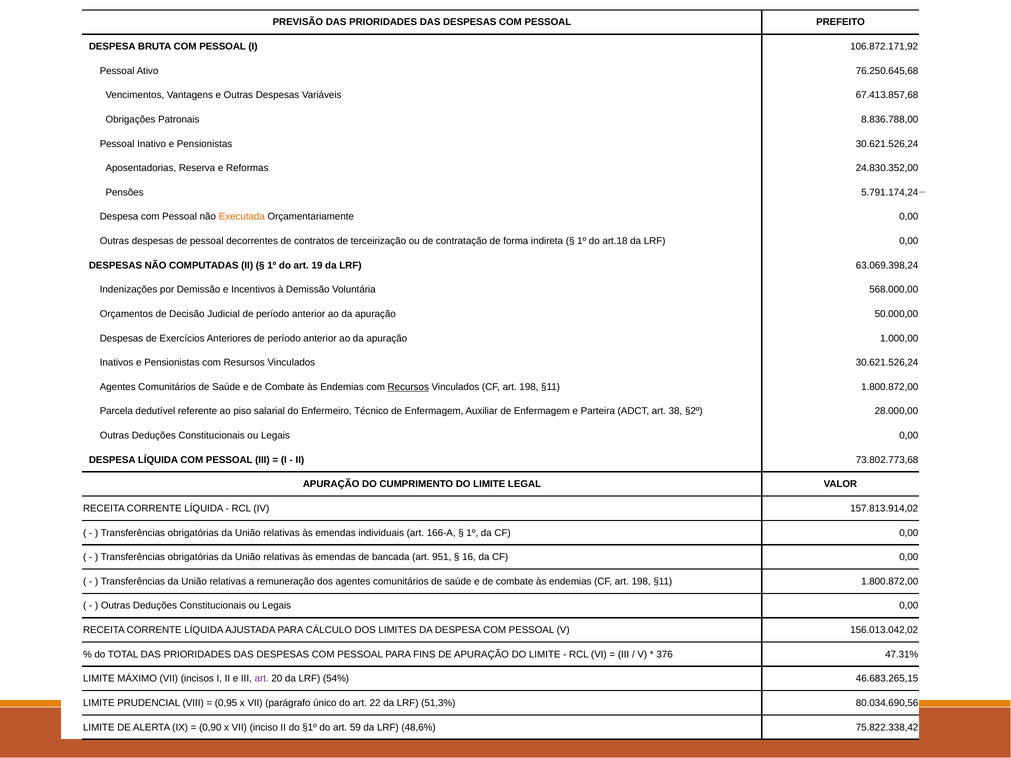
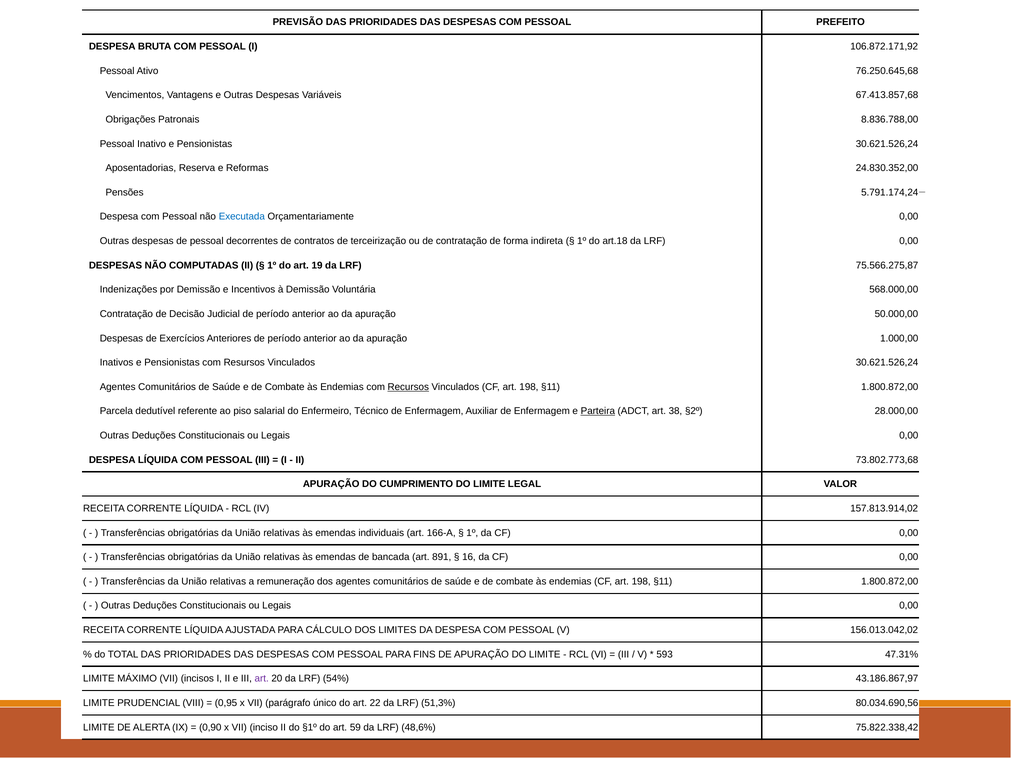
Executada colour: orange -> blue
63.069.398,24: 63.069.398,24 -> 75.566.275,87
Orçamentos at (126, 314): Orçamentos -> Contratação
Parteira underline: none -> present
951: 951 -> 891
376: 376 -> 593
46.683.265,15: 46.683.265,15 -> 43.186.867,97
